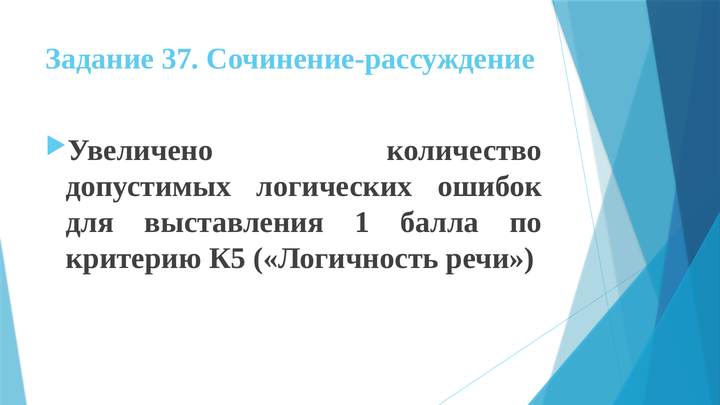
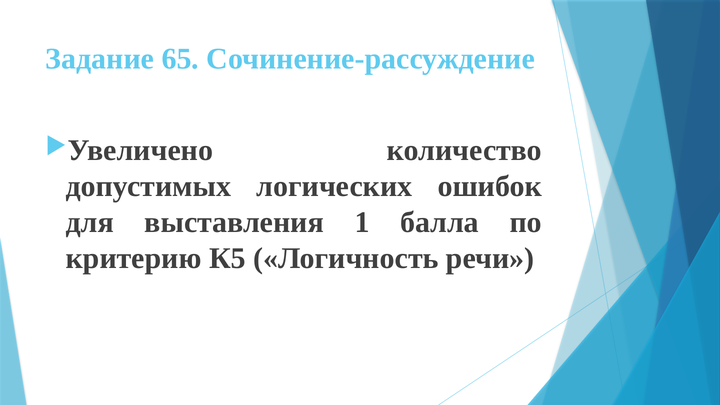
37: 37 -> 65
